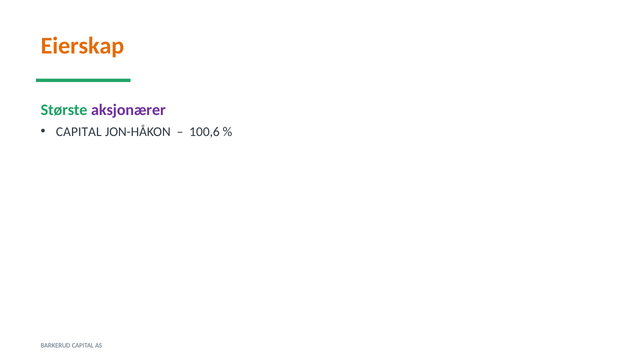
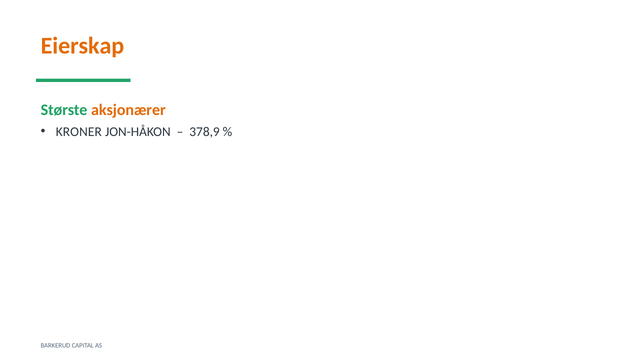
aksjonærer colour: purple -> orange
CAPITAL at (79, 132): CAPITAL -> KRONER
100,6: 100,6 -> 378,9
